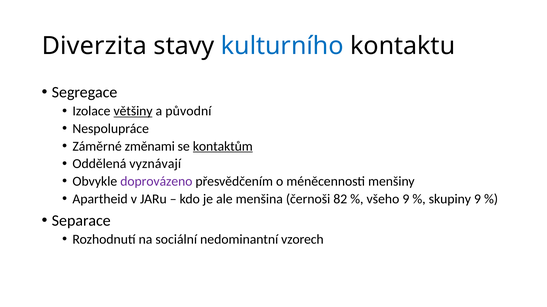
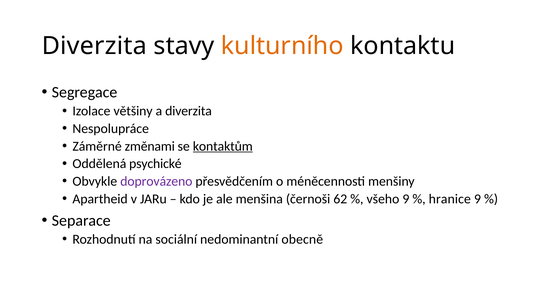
kulturního colour: blue -> orange
většiny underline: present -> none
a původní: původní -> diverzita
vyznávají: vyznávají -> psychické
82: 82 -> 62
skupiny: skupiny -> hranice
vzorech: vzorech -> obecně
